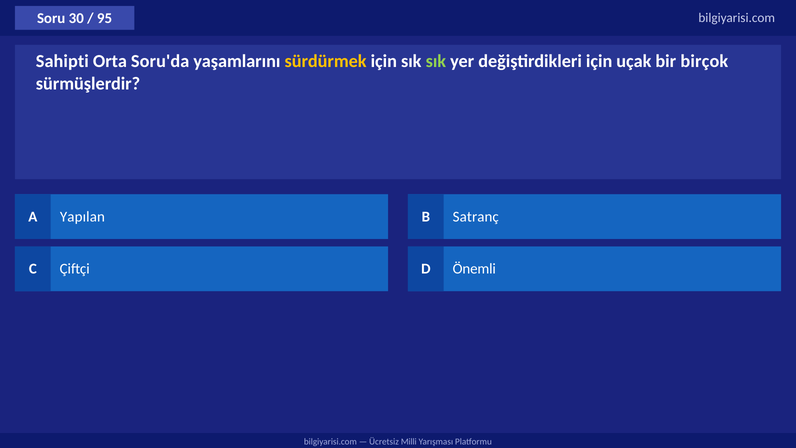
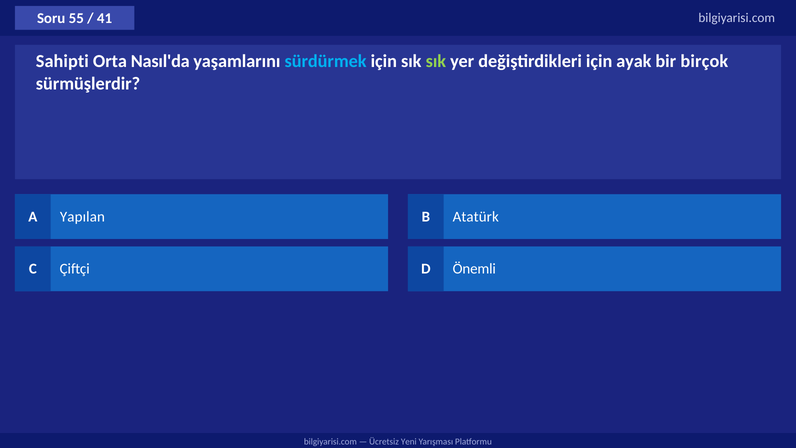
30: 30 -> 55
95: 95 -> 41
Soru'da: Soru'da -> Nasıl'da
sürdürmek colour: yellow -> light blue
uçak: uçak -> ayak
Satranç: Satranç -> Atatürk
Milli: Milli -> Yeni
